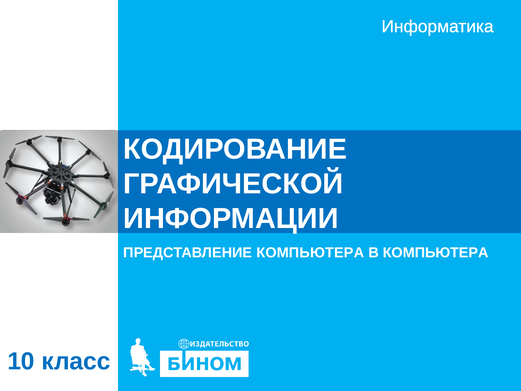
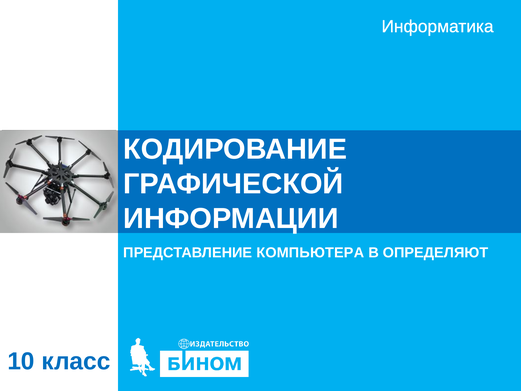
В КОМПЬЮТЕРА: КОМПЬЮТЕРА -> ОПРЕДЕЛЯЮТ
